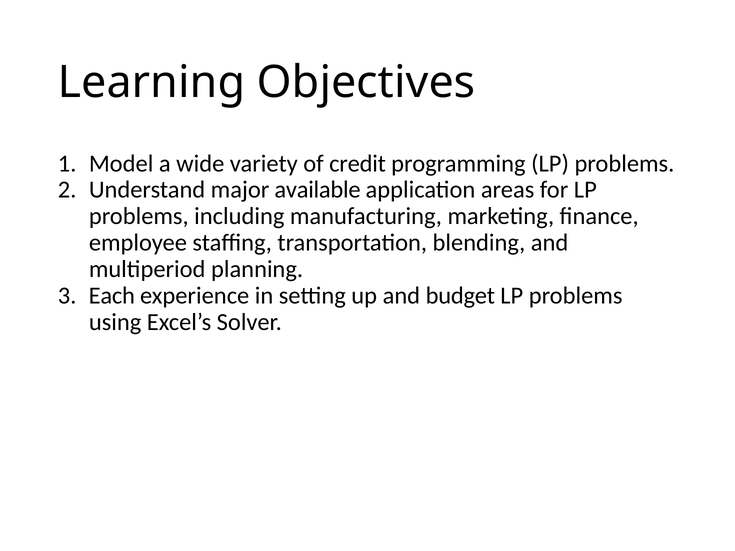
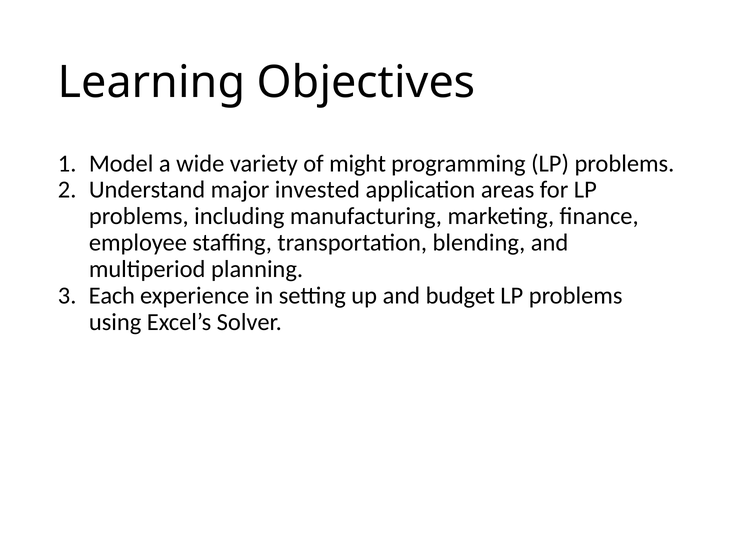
credit: credit -> might
available: available -> invested
